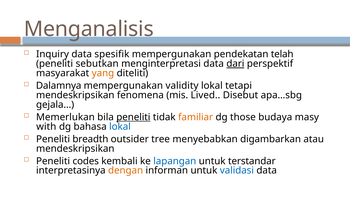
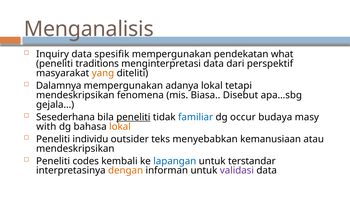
telah: telah -> what
sebutkan: sebutkan -> traditions
dari underline: present -> none
validity: validity -> adanya
Lived: Lived -> Biasa
Memerlukan: Memerlukan -> Sesederhana
familiar colour: orange -> blue
those: those -> occur
lokal at (120, 126) colour: blue -> orange
breadth: breadth -> individu
tree: tree -> teks
digambarkan: digambarkan -> kemanusiaan
validasi colour: blue -> purple
